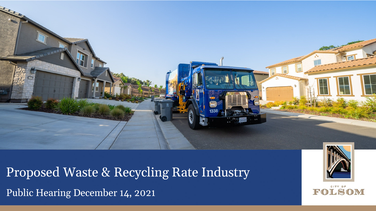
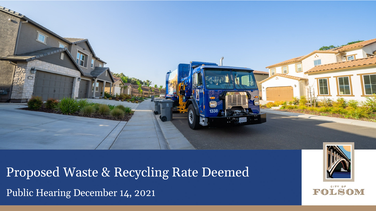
Industry: Industry -> Deemed
